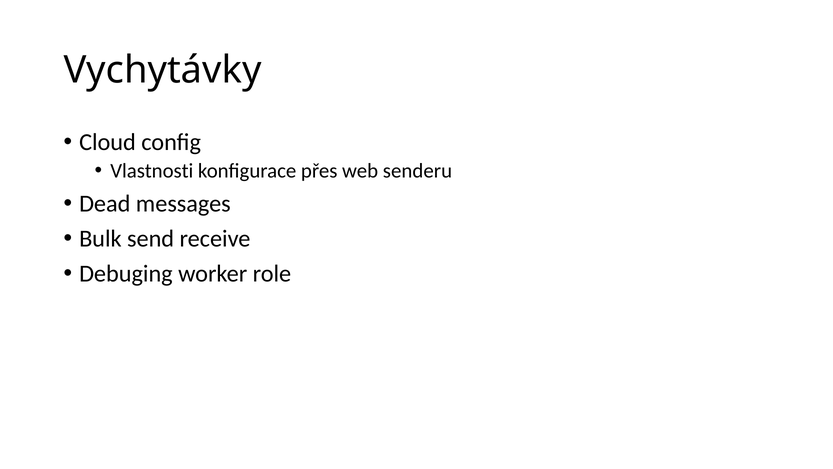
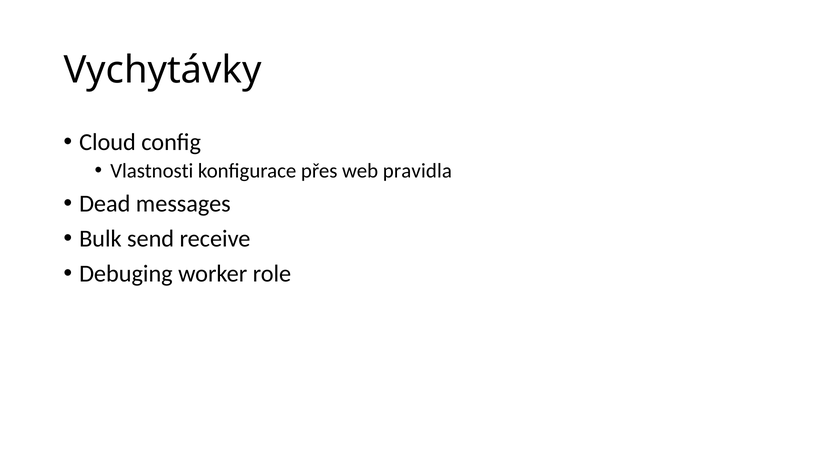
senderu: senderu -> pravidla
